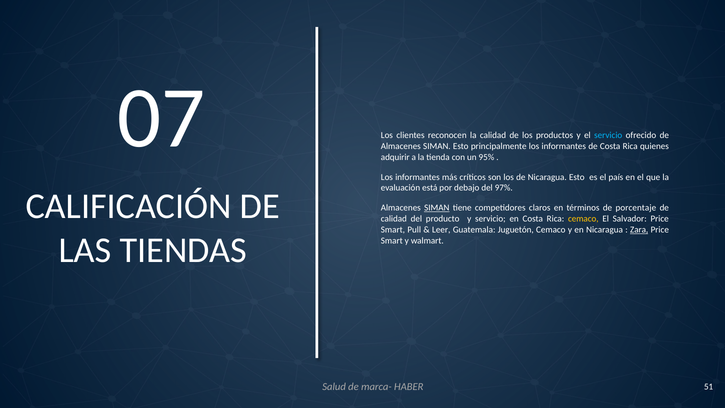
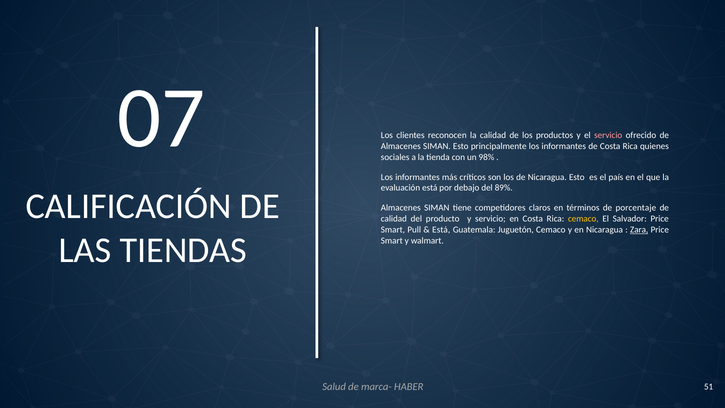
servicio at (608, 135) colour: light blue -> pink
adquirir: adquirir -> sociales
95%: 95% -> 98%
97%: 97% -> 89%
SIMAN at (437, 208) underline: present -> none
Leer at (441, 230): Leer -> Está
